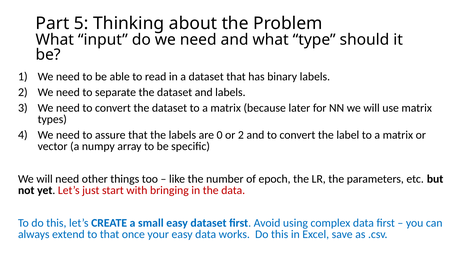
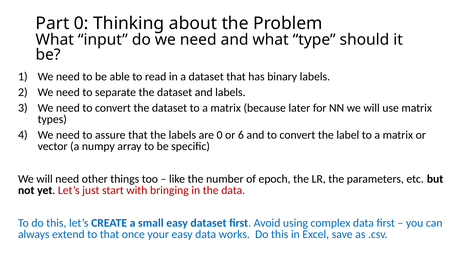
Part 5: 5 -> 0
or 2: 2 -> 6
